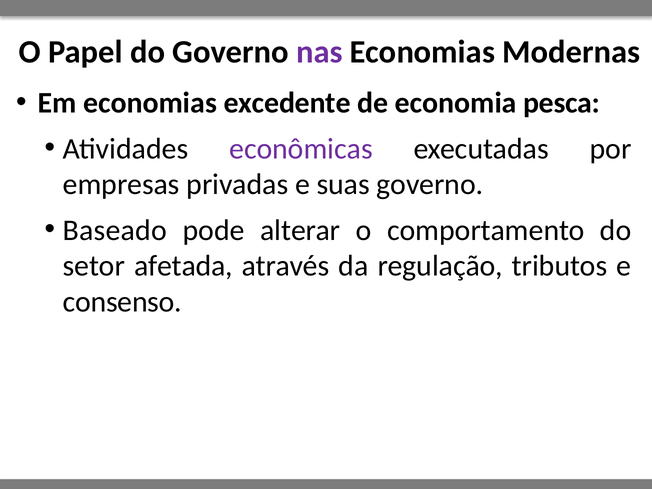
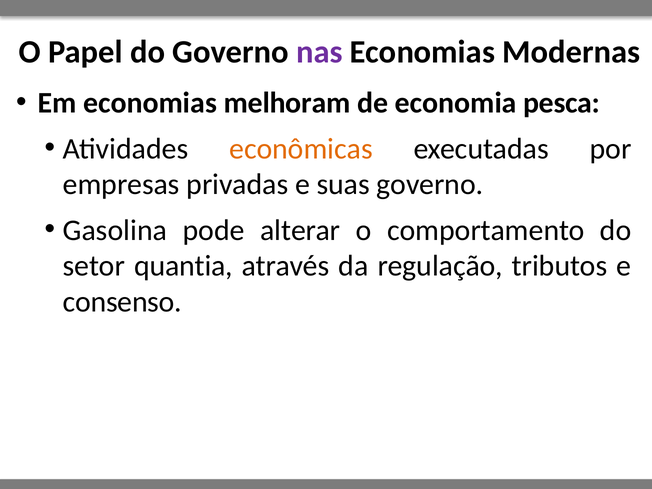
excedente: excedente -> melhoram
econômicas colour: purple -> orange
Baseado: Baseado -> Gasolina
afetada: afetada -> quantia
